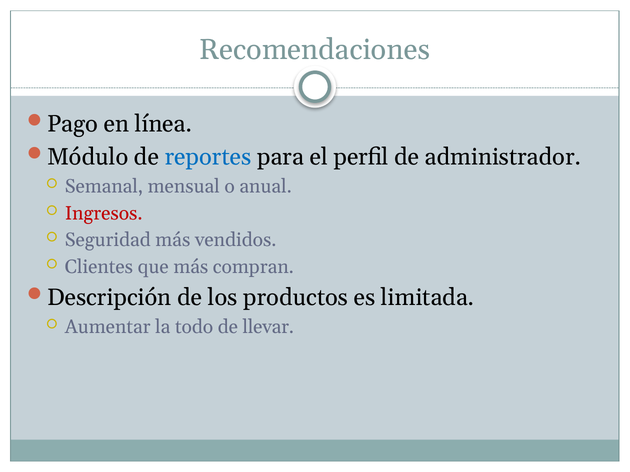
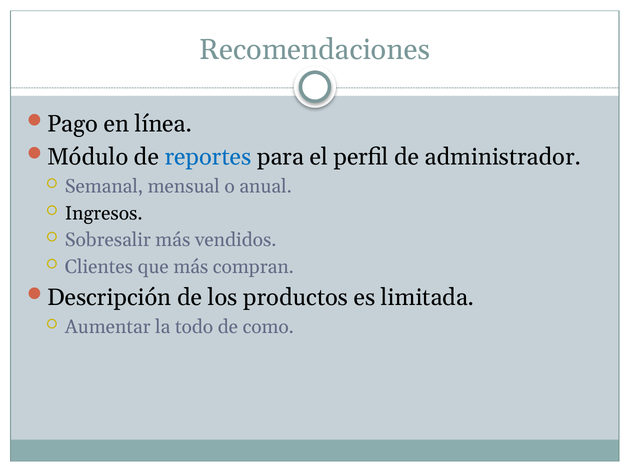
Ingresos colour: red -> black
Seguridad: Seguridad -> Sobresalir
llevar: llevar -> como
